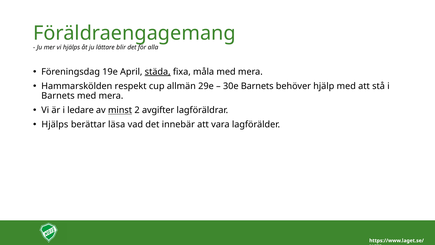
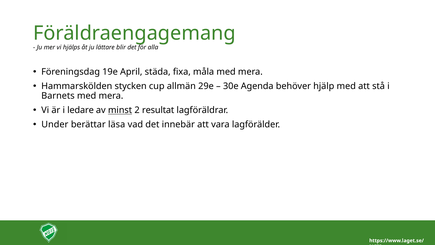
städa underline: present -> none
respekt: respekt -> stycken
30e Barnets: Barnets -> Agenda
avgifter: avgifter -> resultat
Hjälps at (55, 124): Hjälps -> Under
